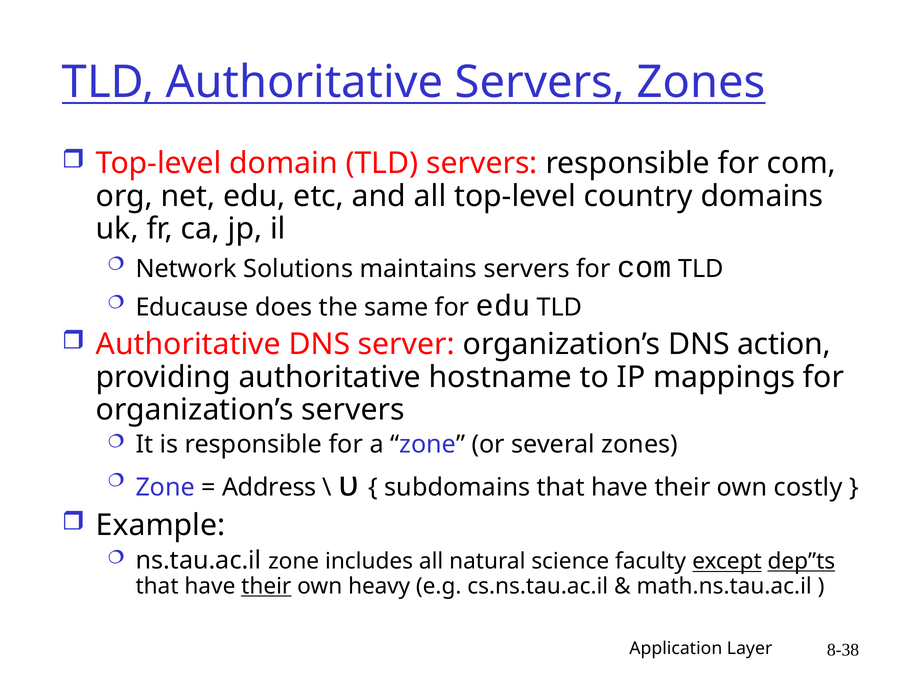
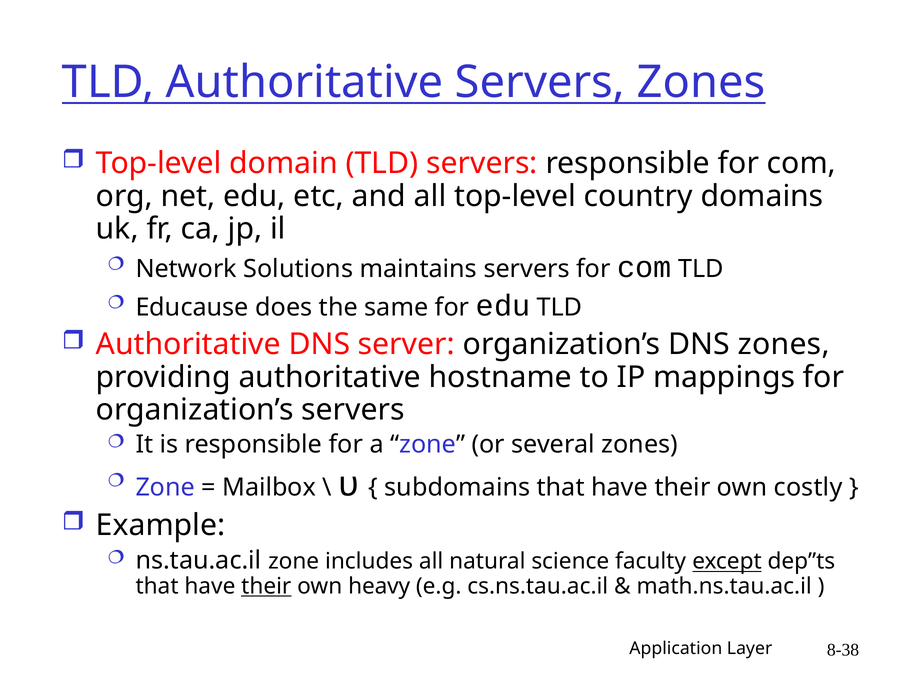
DNS action: action -> zones
Address: Address -> Mailbox
dep”ts underline: present -> none
